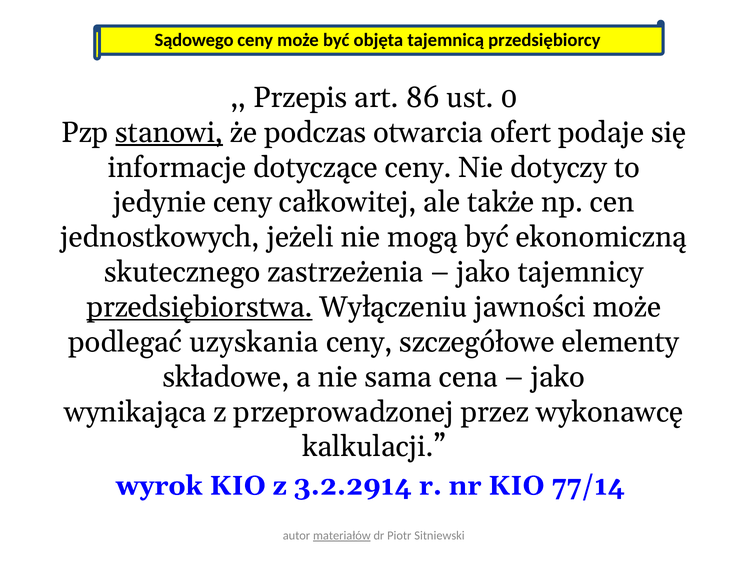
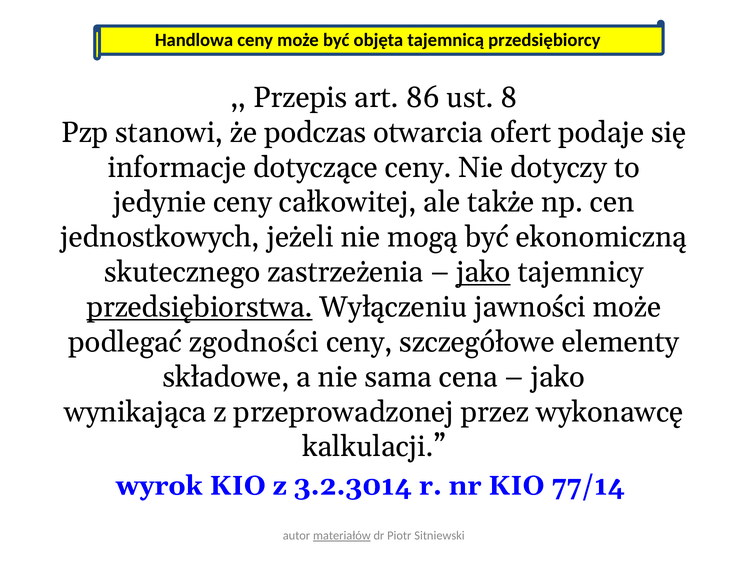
Sądowego: Sądowego -> Handlowa
0: 0 -> 8
stanowi underline: present -> none
jako at (483, 272) underline: none -> present
uzyskania: uzyskania -> zgodności
3.2.2914: 3.2.2914 -> 3.2.3014
